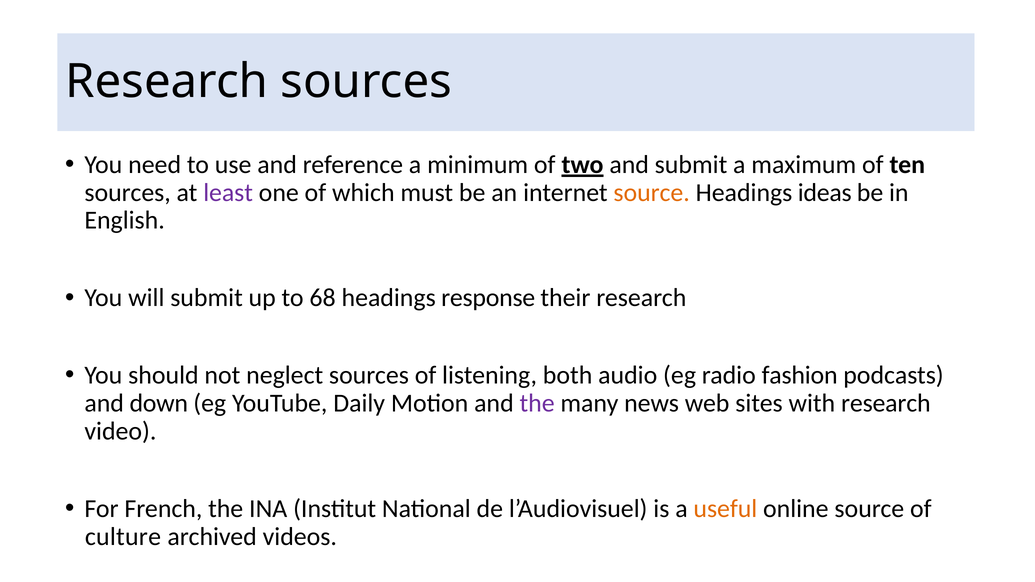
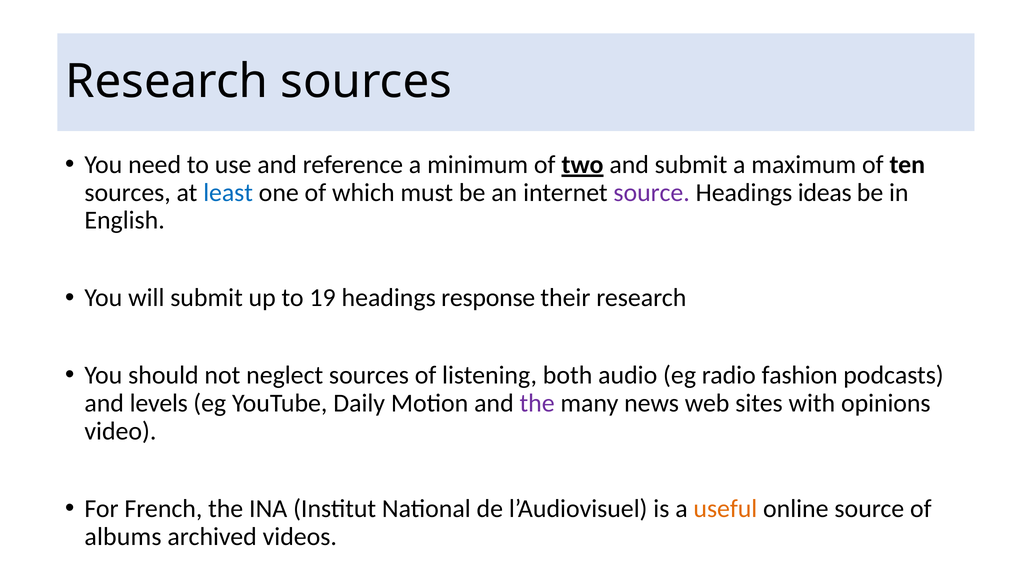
least colour: purple -> blue
source at (652, 193) colour: orange -> purple
68: 68 -> 19
down: down -> levels
with research: research -> opinions
culture: culture -> albums
